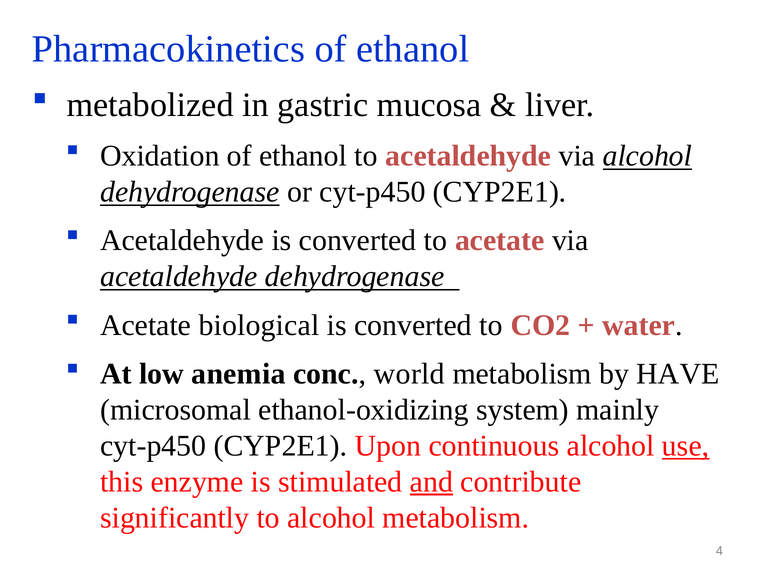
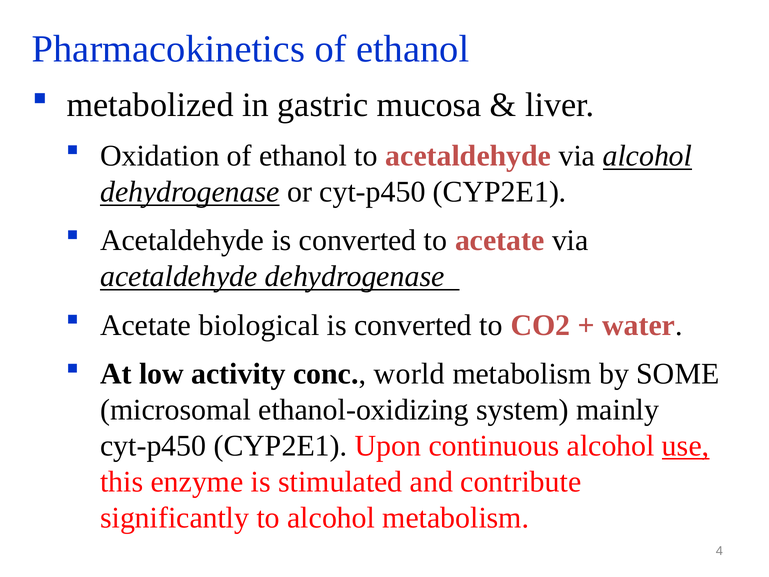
anemia: anemia -> activity
HAVE: HAVE -> SOME
and underline: present -> none
